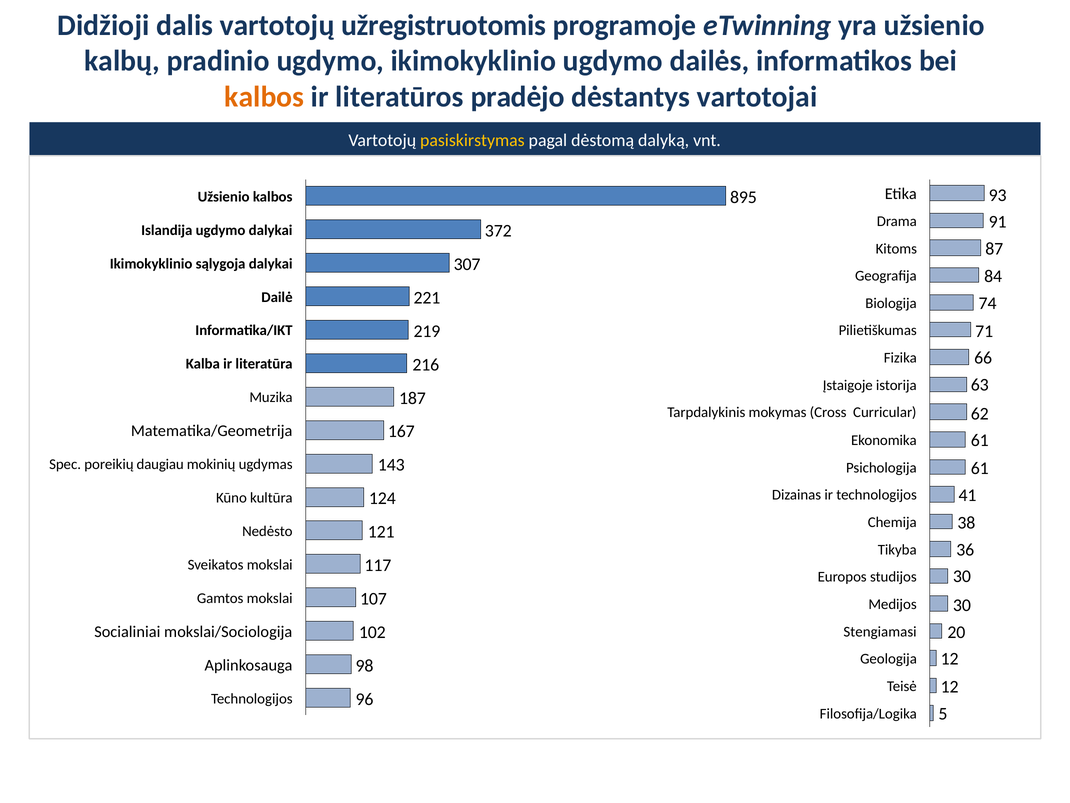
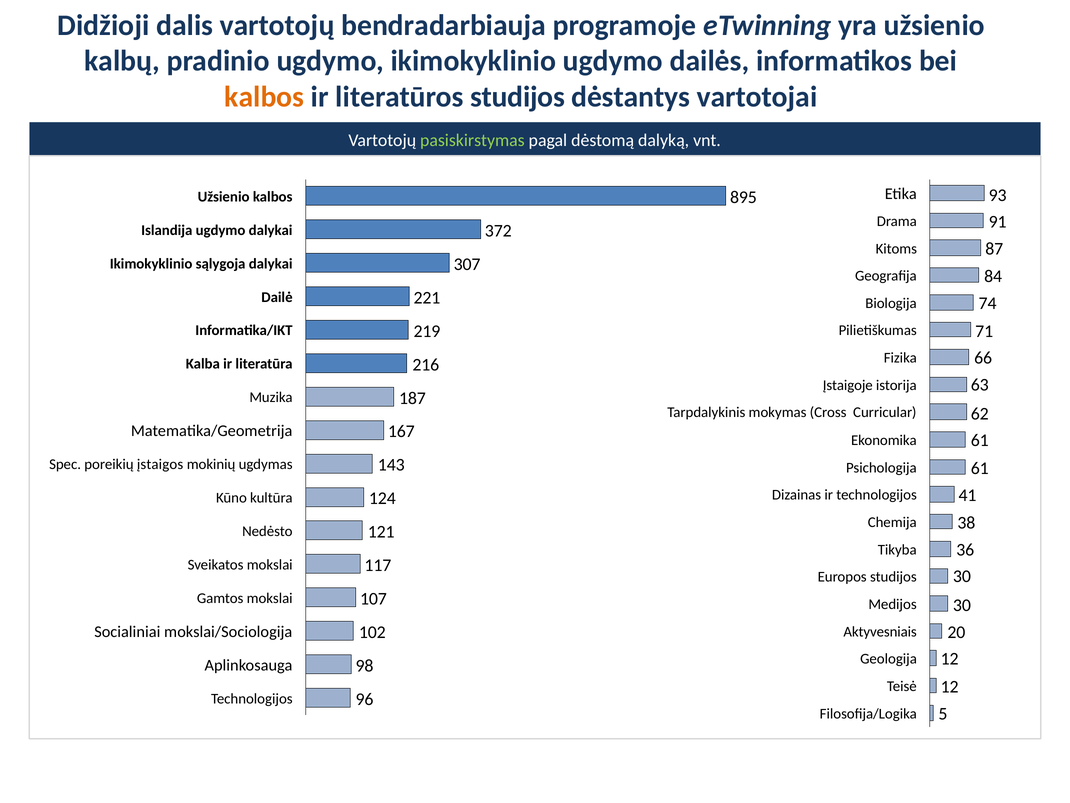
užregistruotomis: užregistruotomis -> bendradarbiauja
literatūros pradėjo: pradėjo -> studijos
pasiskirstymas colour: yellow -> light green
daugiau: daugiau -> įstaigos
Stengiamasi: Stengiamasi -> Aktyvesniais
